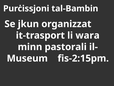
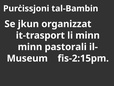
li wara: wara -> minn
